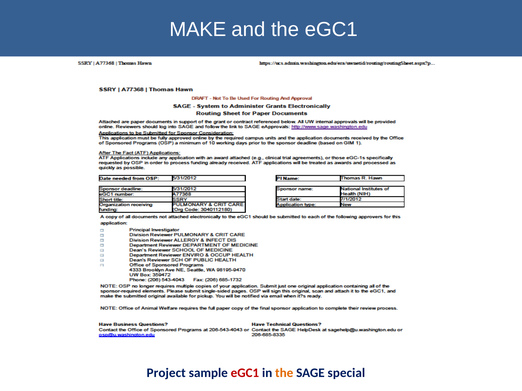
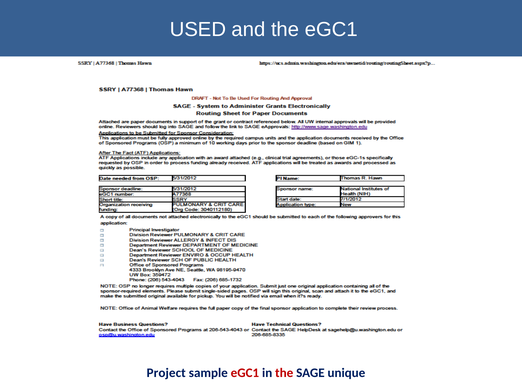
MAKE: MAKE -> USED
the at (284, 373) colour: orange -> red
special: special -> unique
